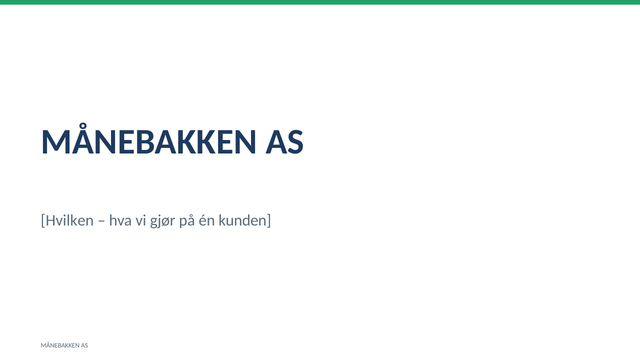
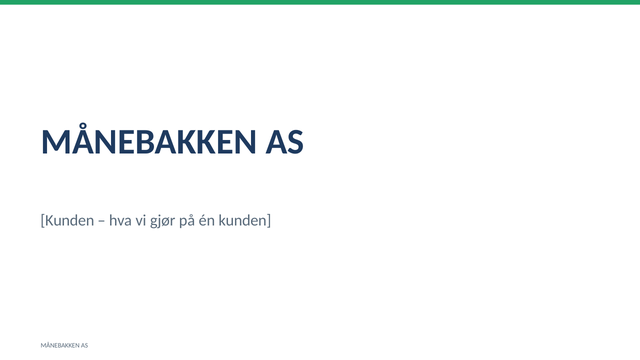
Hvilken at (67, 220): Hvilken -> Kunden
